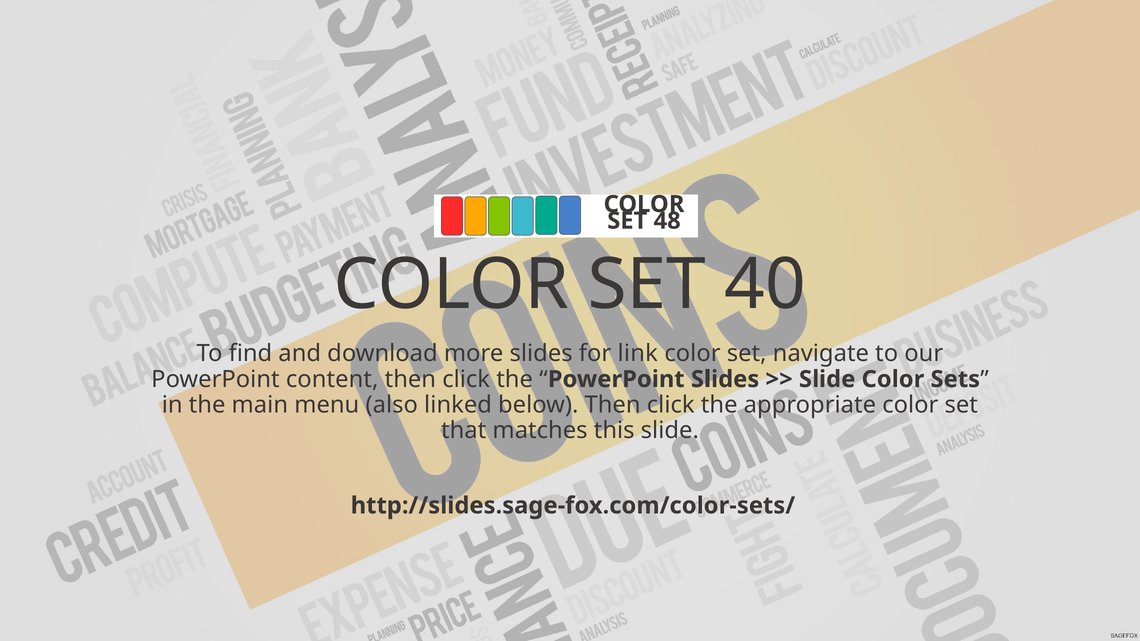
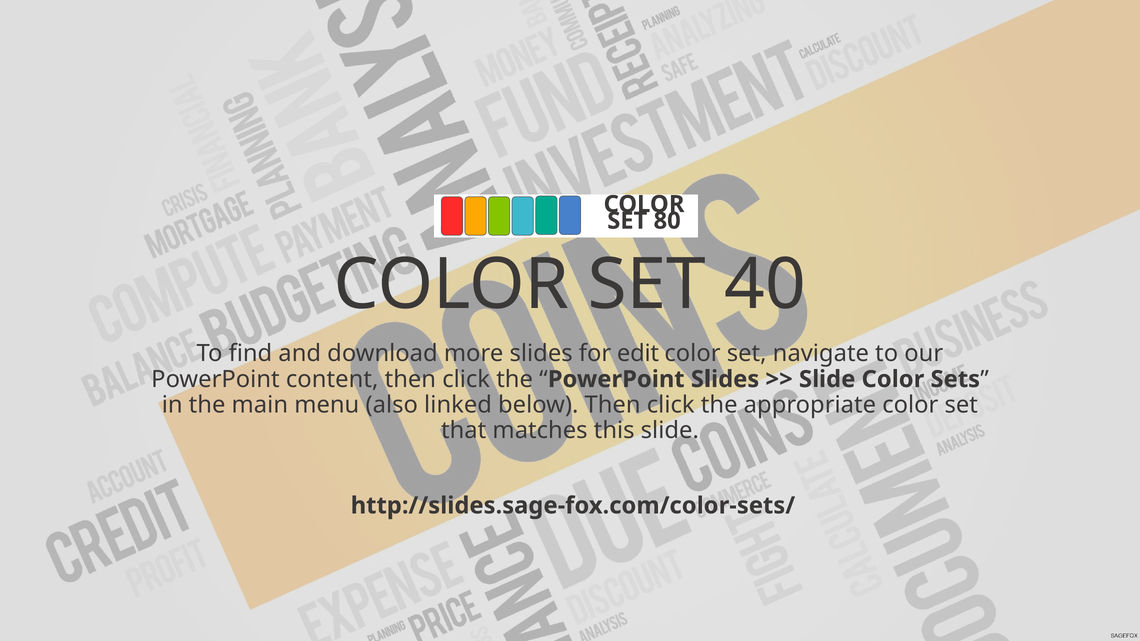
48: 48 -> 80
link: link -> edit
